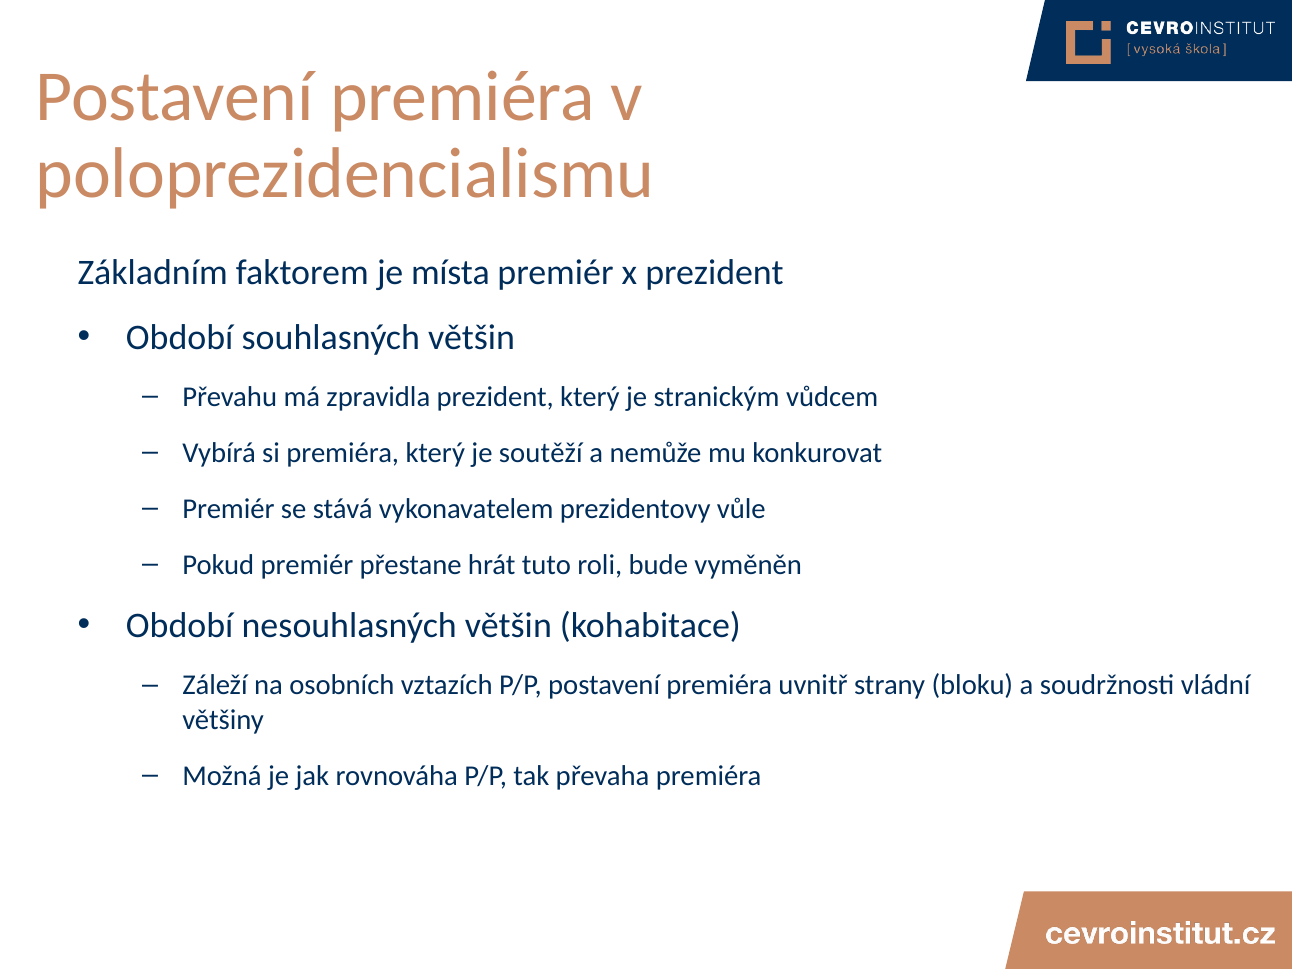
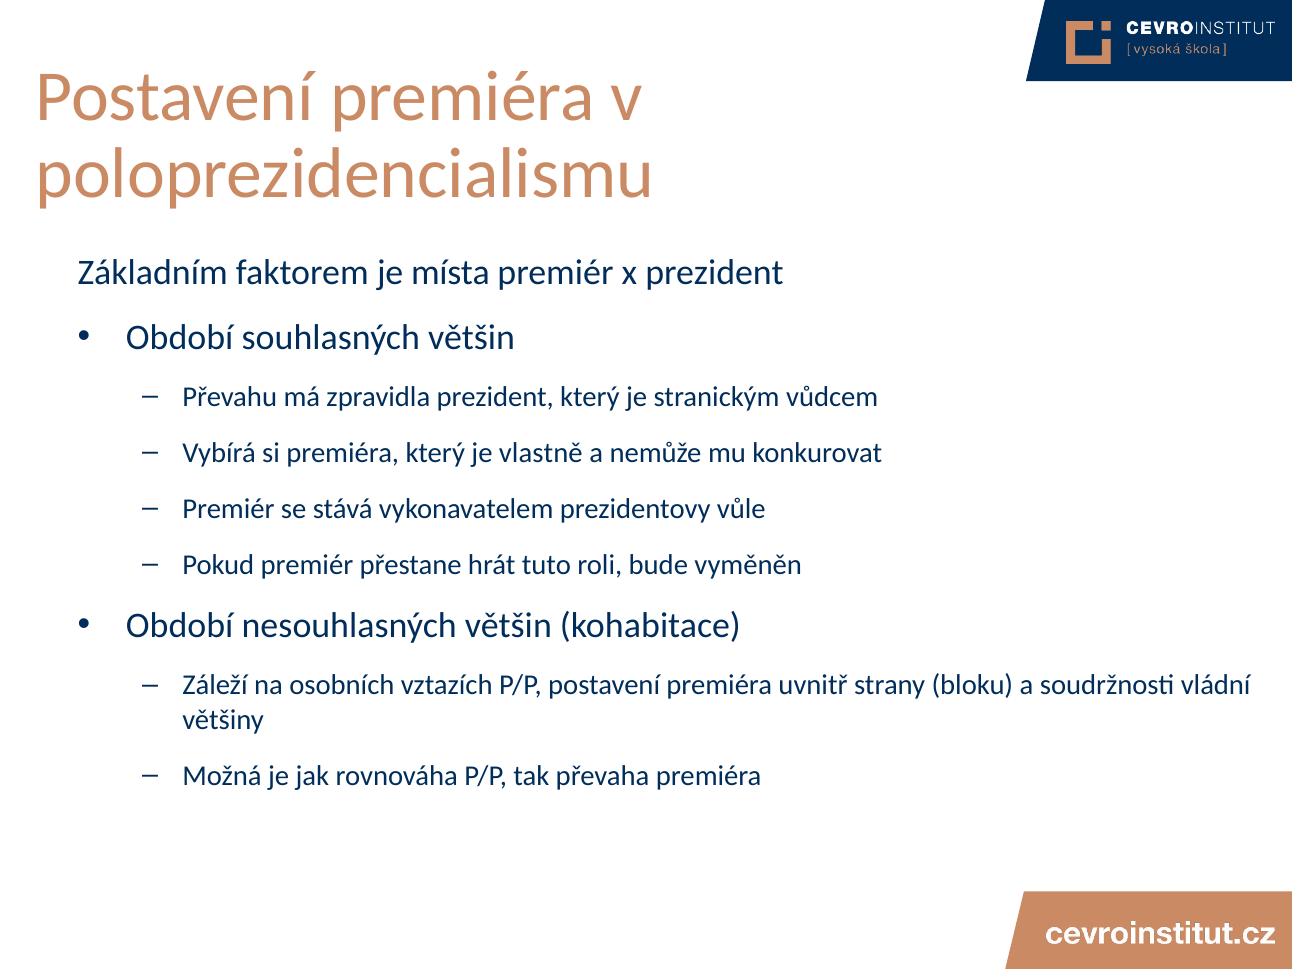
soutěží: soutěží -> vlastně
